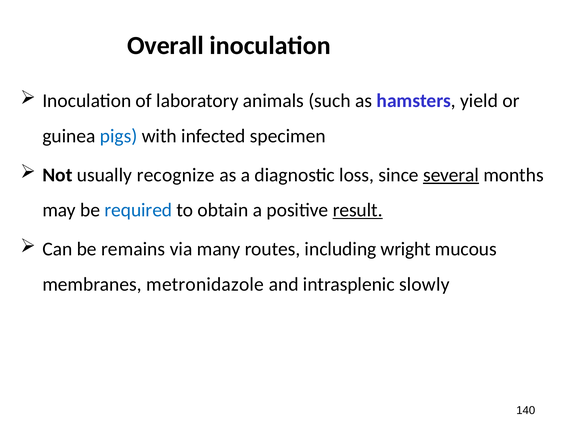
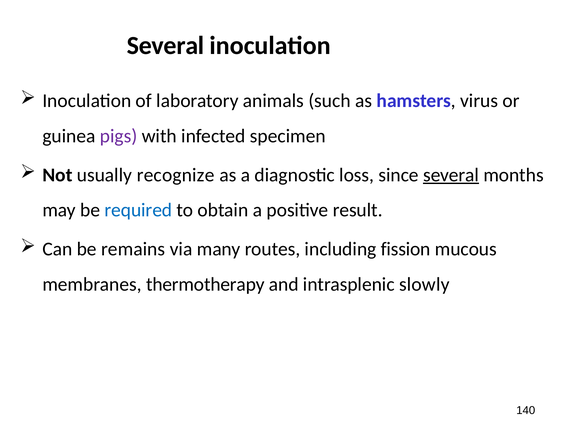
Overall at (165, 46): Overall -> Several
yield: yield -> virus
pigs colour: blue -> purple
result underline: present -> none
wright: wright -> fission
metronidazole: metronidazole -> thermotherapy
